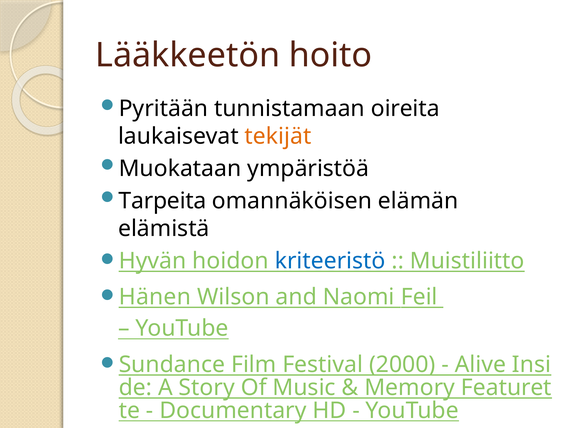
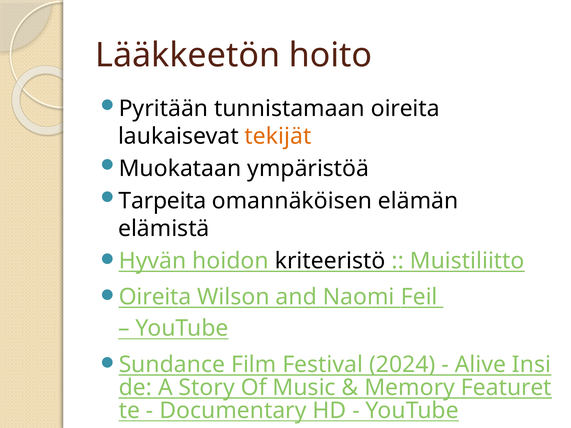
kriteeristö colour: blue -> black
Hänen at (155, 297): Hänen -> Oireita
2000: 2000 -> 2024
